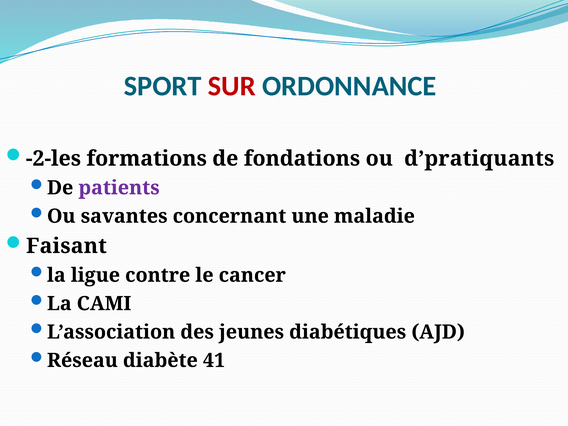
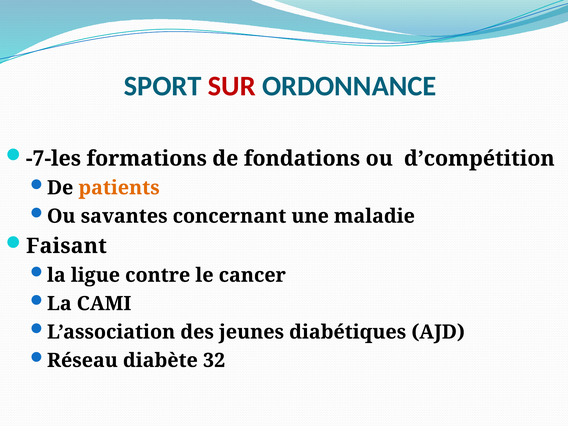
-2-les: -2-les -> -7-les
d’pratiquants: d’pratiquants -> d’compétition
patients colour: purple -> orange
41: 41 -> 32
